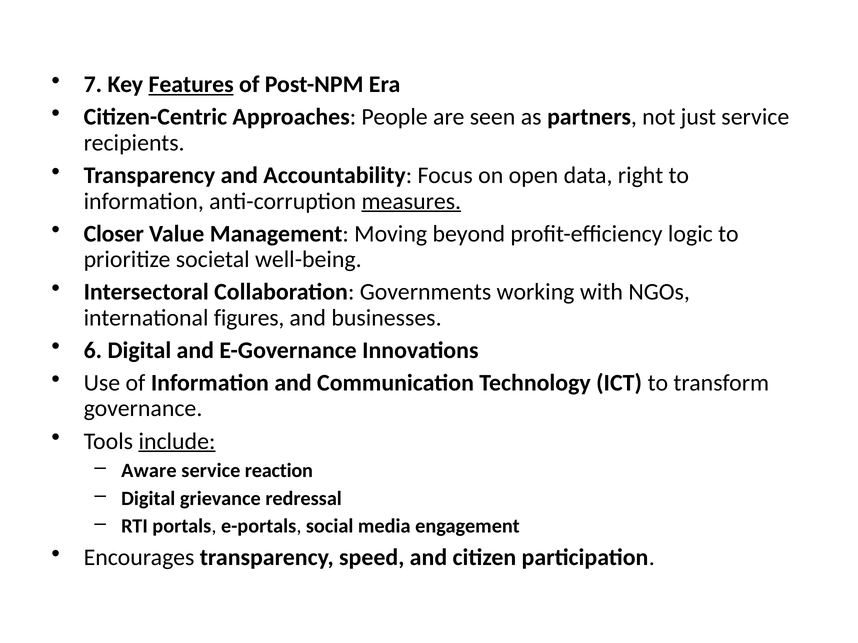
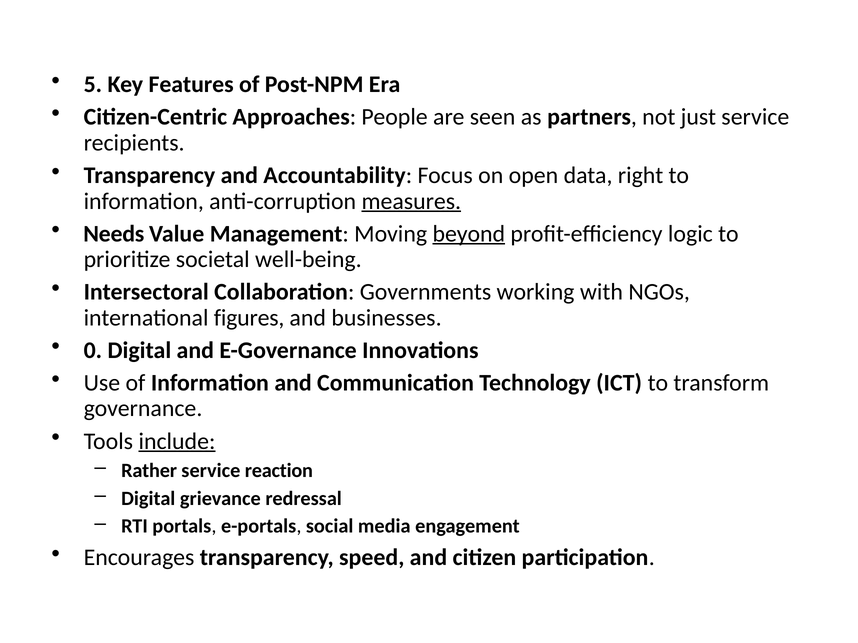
7: 7 -> 5
Features underline: present -> none
Closer: Closer -> Needs
beyond underline: none -> present
6: 6 -> 0
Aware: Aware -> Rather
